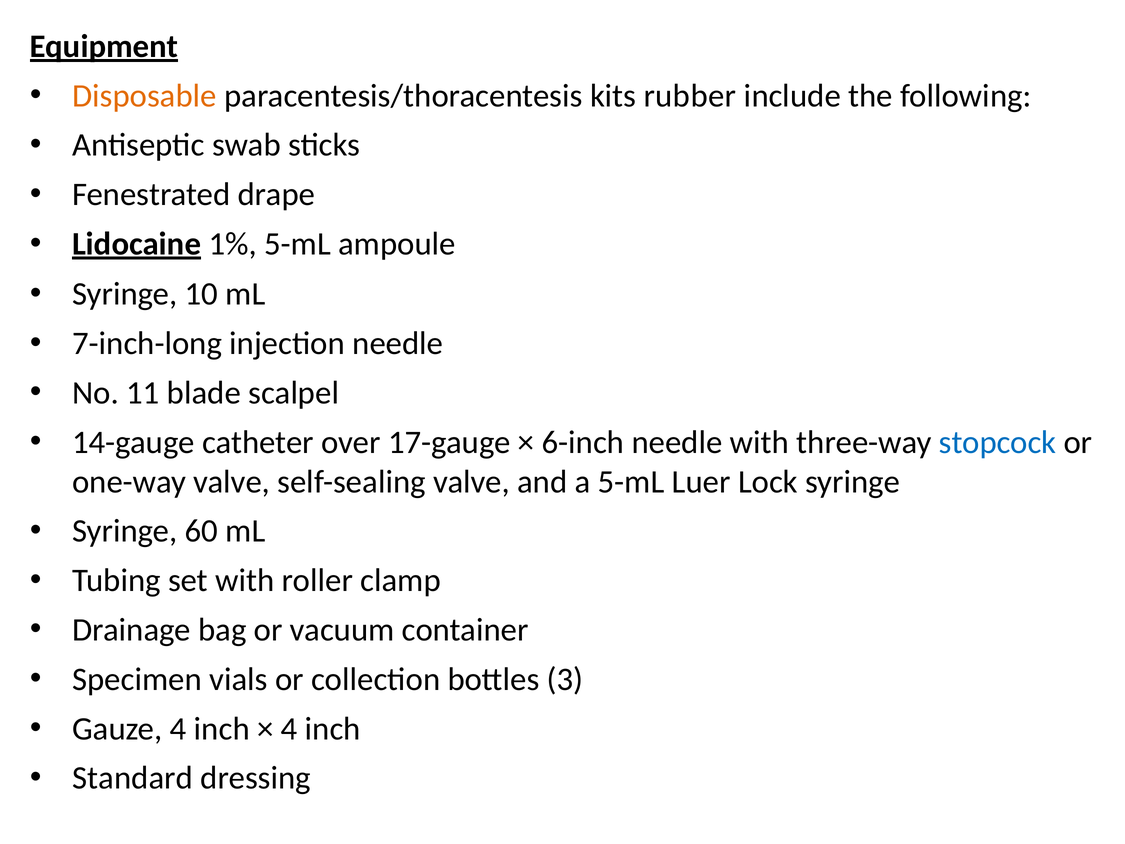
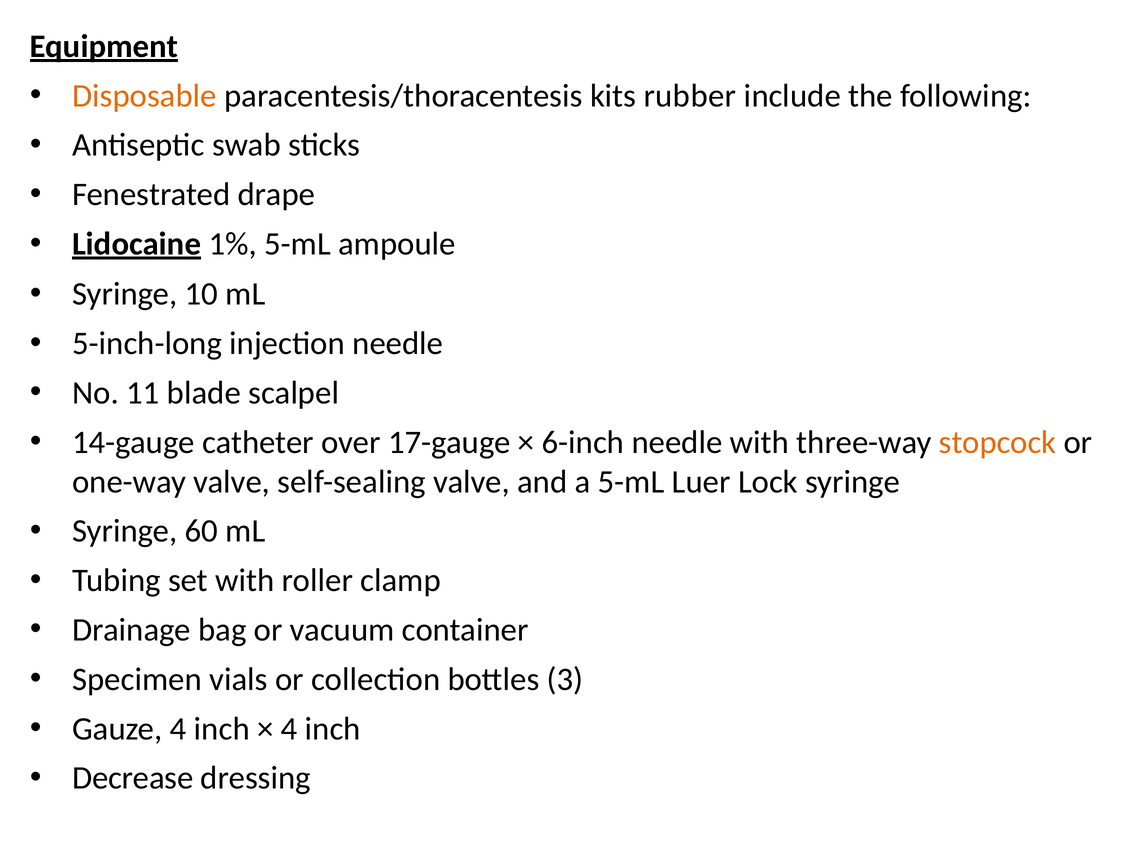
7-inch-long: 7-inch-long -> 5-inch-long
stopcock colour: blue -> orange
Standard: Standard -> Decrease
